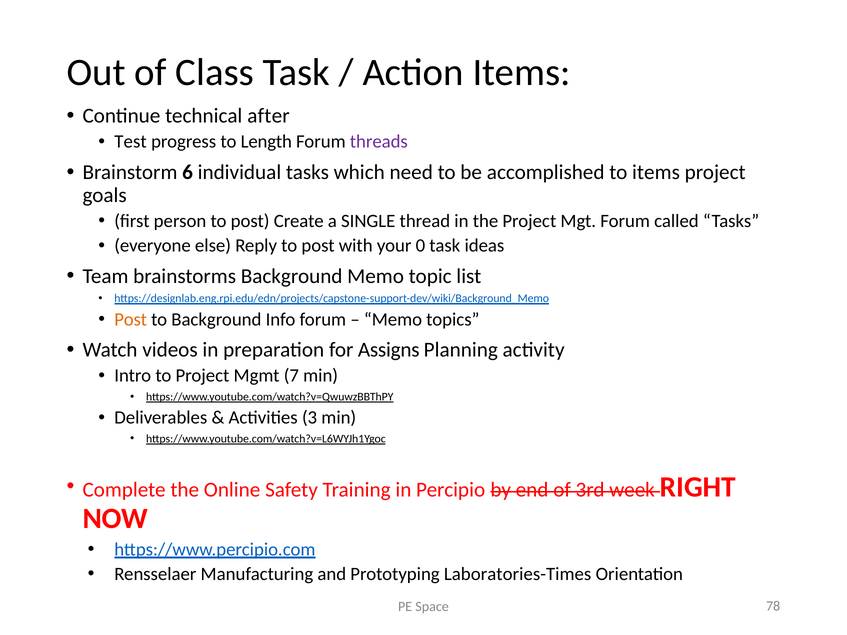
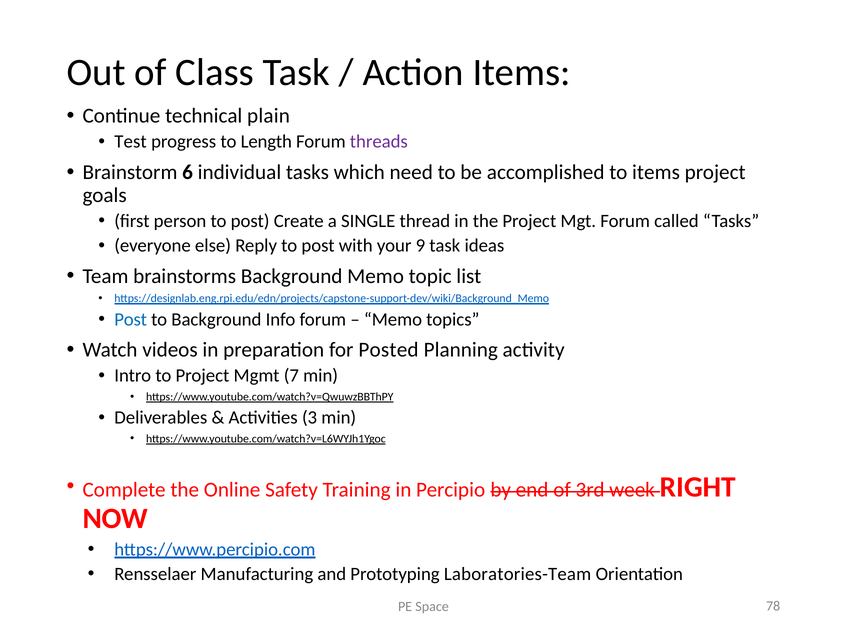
after: after -> plain
0: 0 -> 9
Post at (131, 319) colour: orange -> blue
Assigns: Assigns -> Posted
Laboratories-Times: Laboratories-Times -> Laboratories-Team
